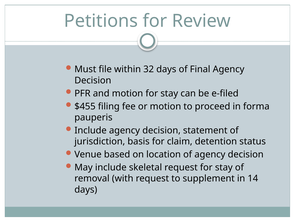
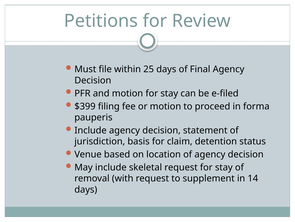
32: 32 -> 25
$455: $455 -> $399
